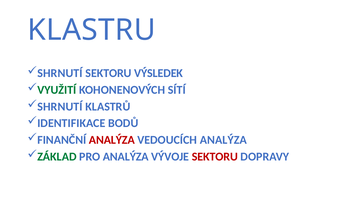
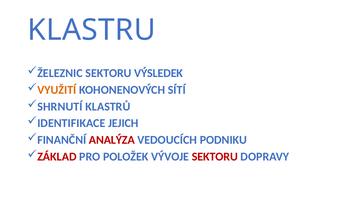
SHRNUTÍ at (60, 73): SHRNUTÍ -> ŽELEZNIC
VYUŽITÍ colour: green -> orange
BODŮ: BODŮ -> JEJICH
VEDOUCÍCH ANALÝZA: ANALÝZA -> PODNIKU
ZÁKLAD colour: green -> red
PRO ANALÝZA: ANALÝZA -> POLOŽEK
